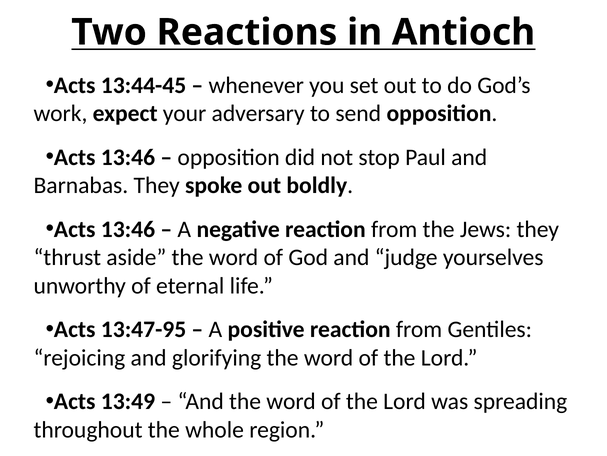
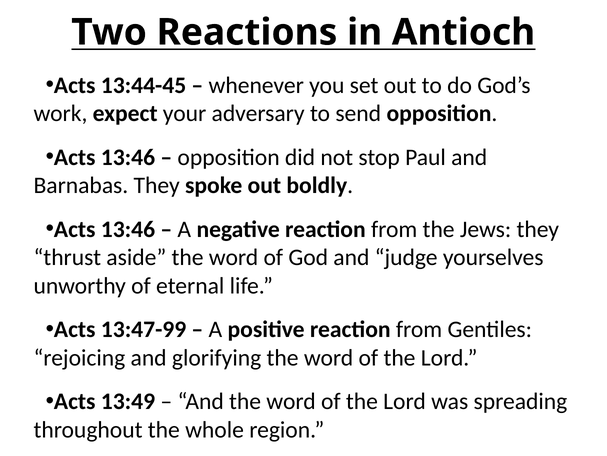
13:47-95: 13:47-95 -> 13:47-99
